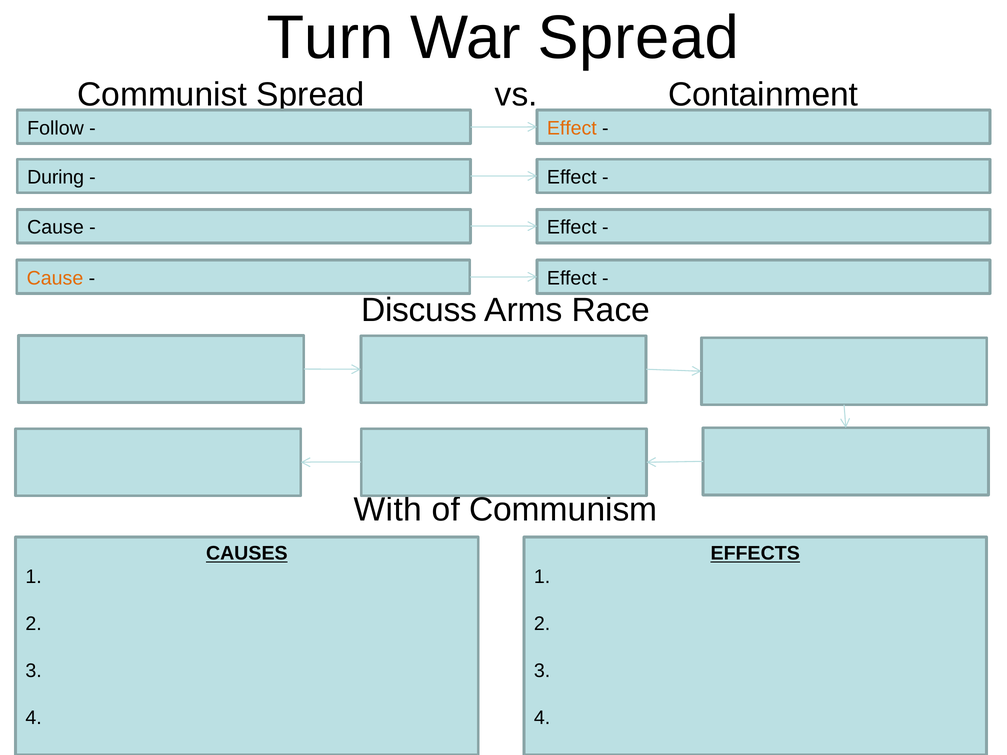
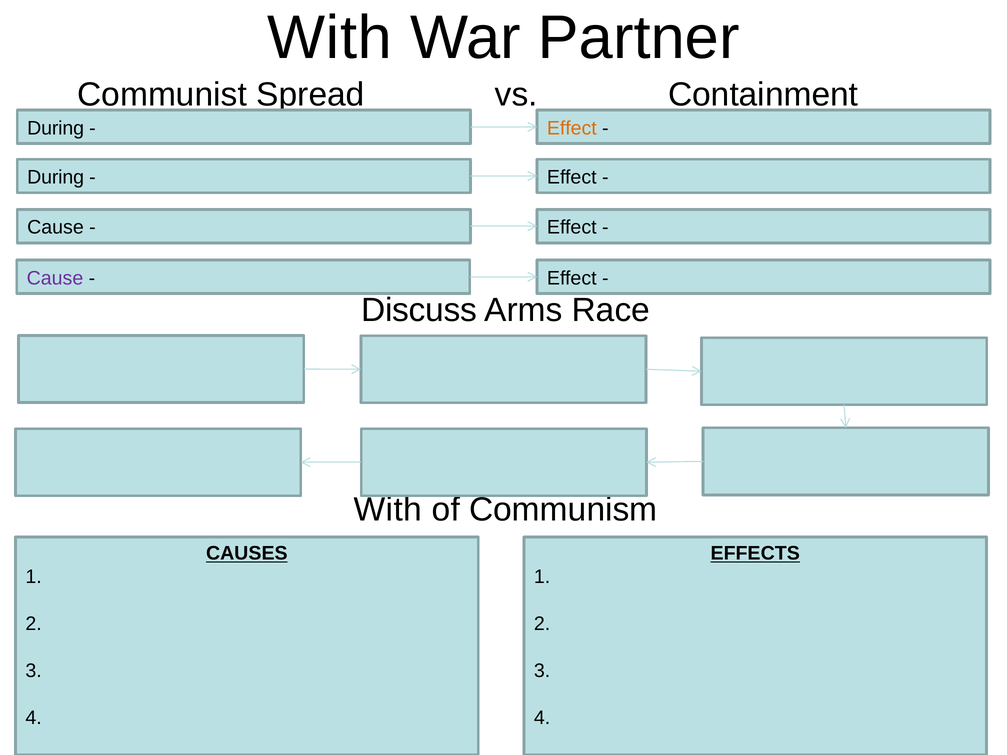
Turn at (330, 38): Turn -> With
War Spread: Spread -> Partner
Follow at (56, 128): Follow -> During
Cause at (55, 278) colour: orange -> purple
